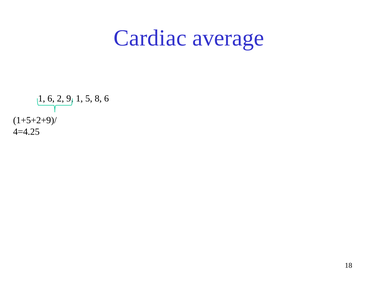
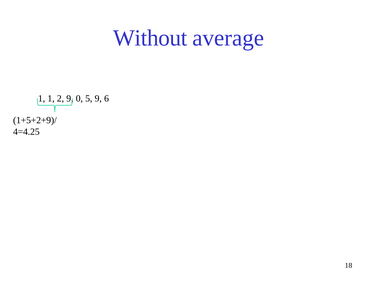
Cardiac: Cardiac -> Without
1 6: 6 -> 1
9 1: 1 -> 0
5 8: 8 -> 9
